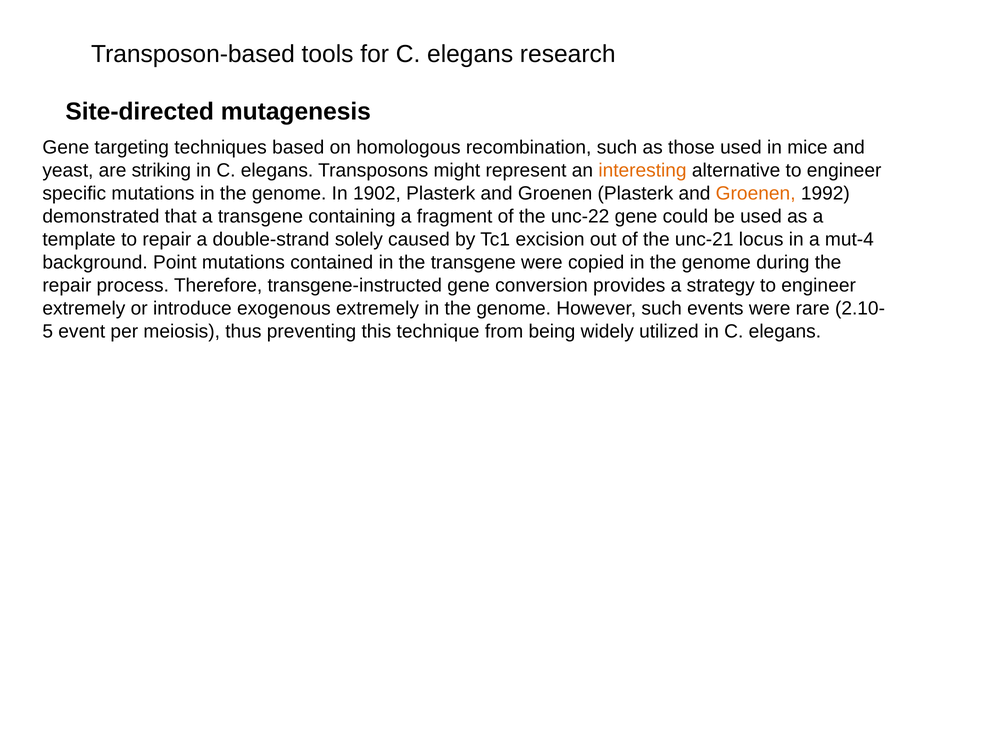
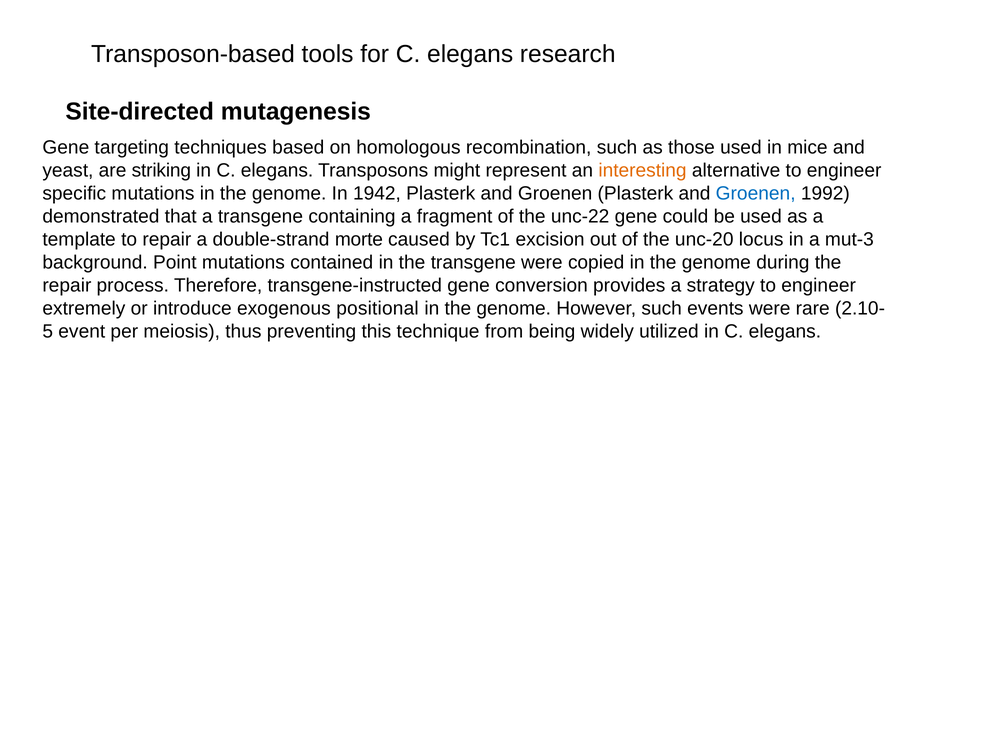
1902: 1902 -> 1942
Groenen at (756, 193) colour: orange -> blue
solely: solely -> morte
unc-21: unc-21 -> unc-20
mut-4: mut-4 -> mut-3
exogenous extremely: extremely -> positional
